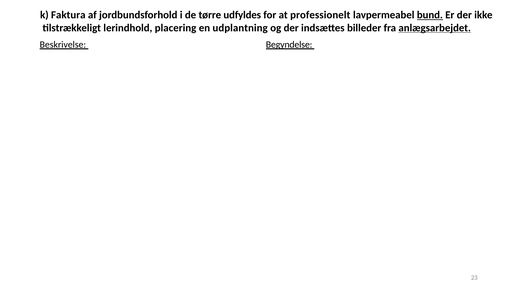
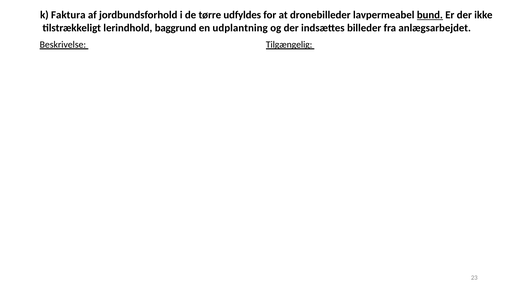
professionelt: professionelt -> dronebilleder
placering: placering -> baggrund
anlægsarbejdet underline: present -> none
Begyndelse: Begyndelse -> Tilgængelig
